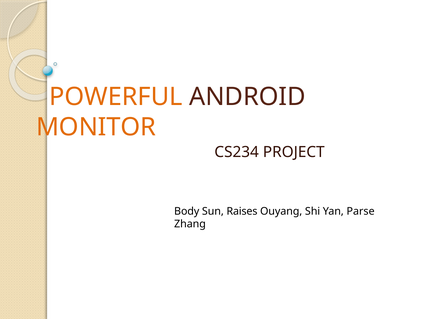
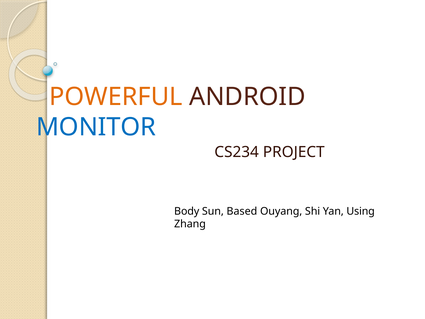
MONITOR colour: orange -> blue
Raises: Raises -> Based
Parse: Parse -> Using
